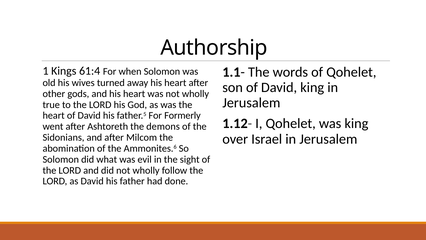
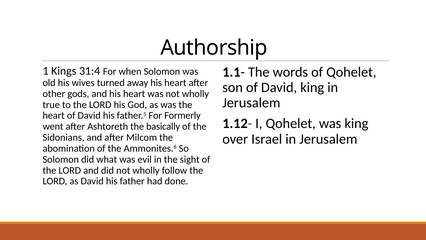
61:4: 61:4 -> 31:4
demons: demons -> basically
